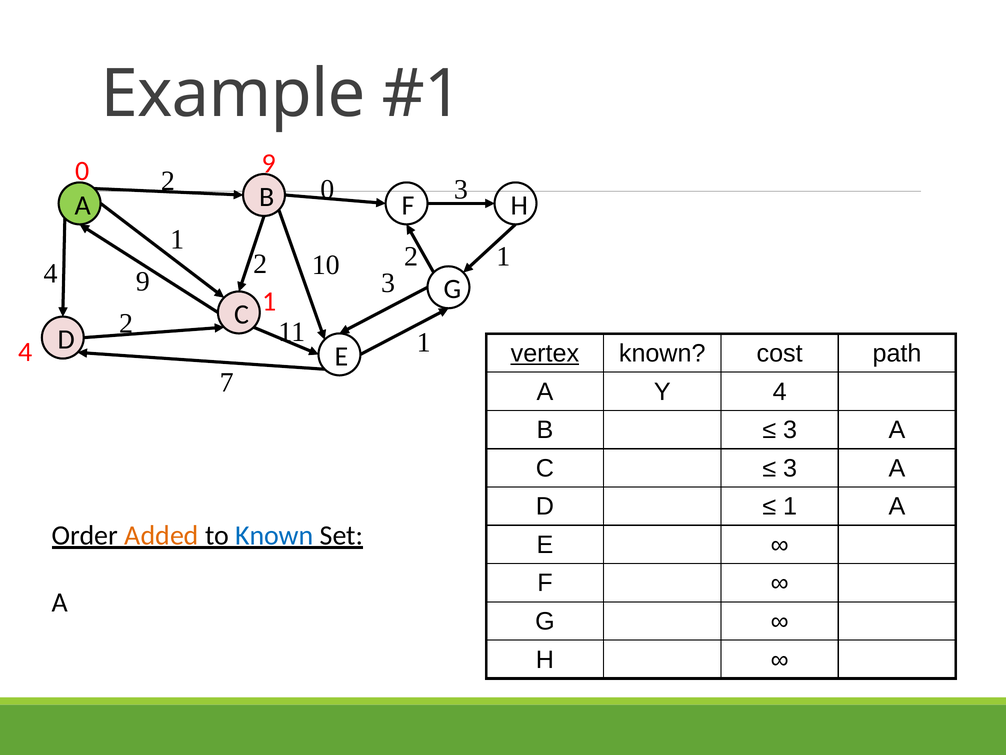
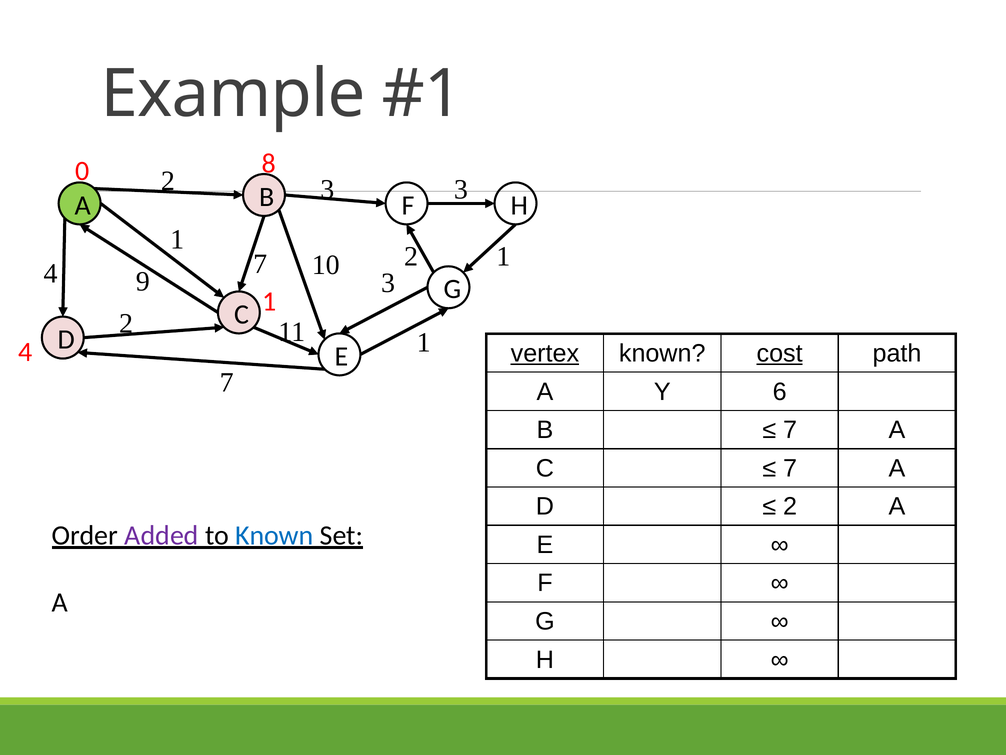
0 9: 9 -> 8
0 at (327, 189): 0 -> 3
4 2: 2 -> 7
cost underline: none -> present
Y 4: 4 -> 6
3 at (790, 430): 3 -> 7
3 at (790, 468): 3 -> 7
1 at (790, 506): 1 -> 2
Added colour: orange -> purple
